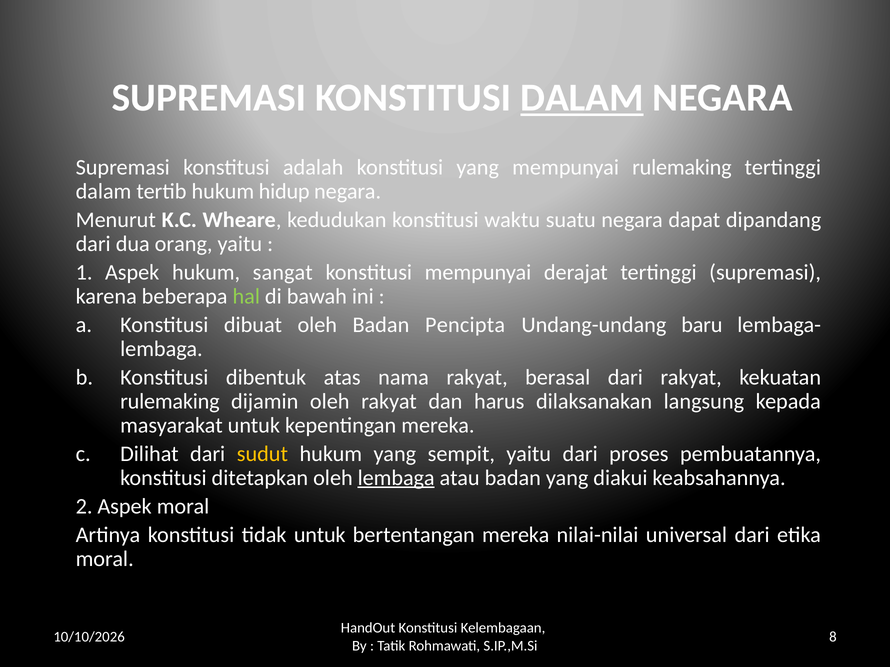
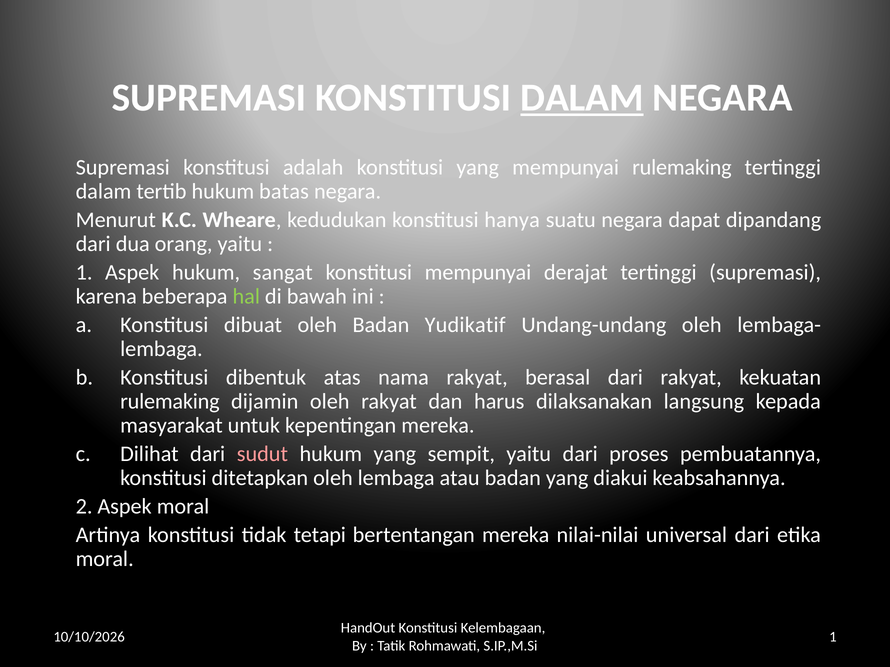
hidup: hidup -> batas
waktu: waktu -> hanya
Pencipta: Pencipta -> Yudikatif
Undang-undang baru: baru -> oleh
sudut colour: yellow -> pink
lembaga at (396, 478) underline: present -> none
tidak untuk: untuk -> tetapi
8 at (833, 637): 8 -> 1
